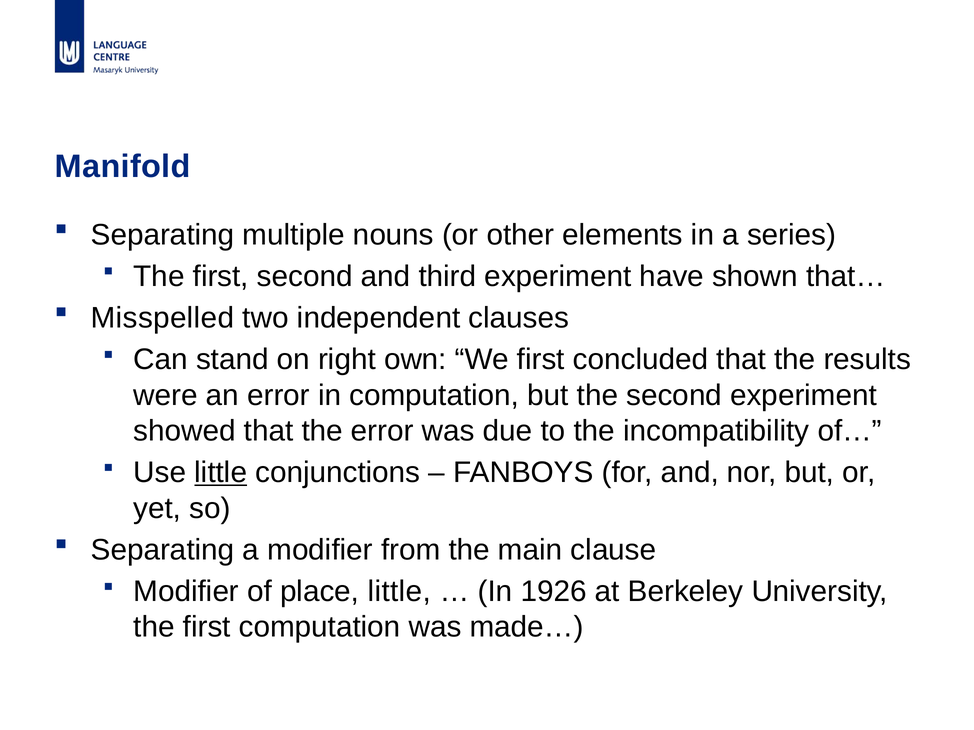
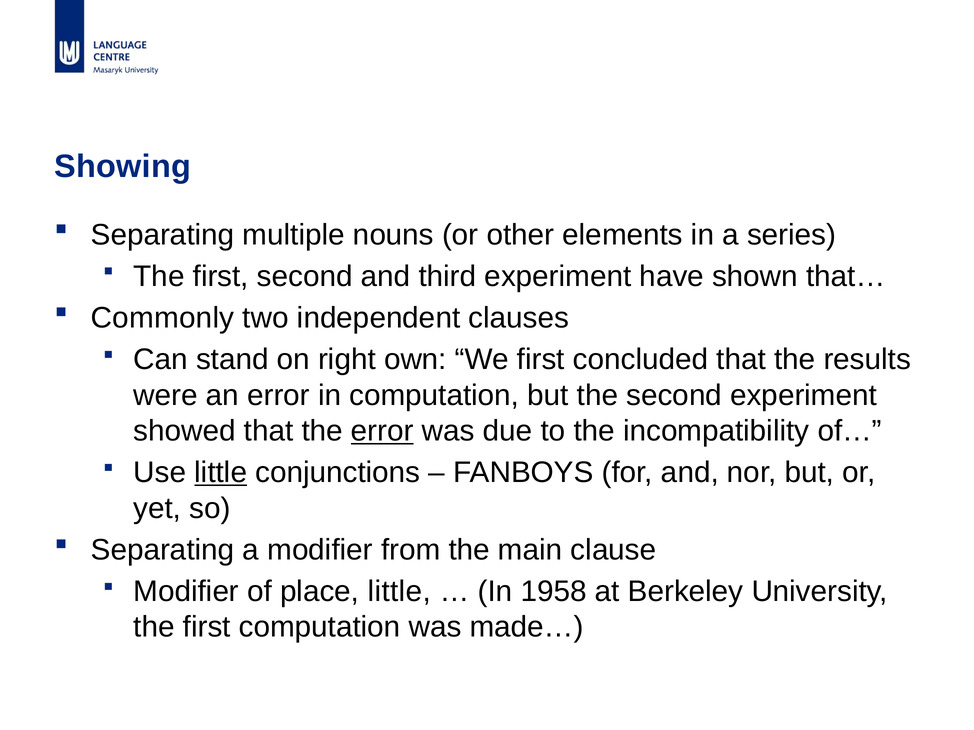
Manifold: Manifold -> Showing
Misspelled: Misspelled -> Commonly
error at (382, 431) underline: none -> present
1926: 1926 -> 1958
